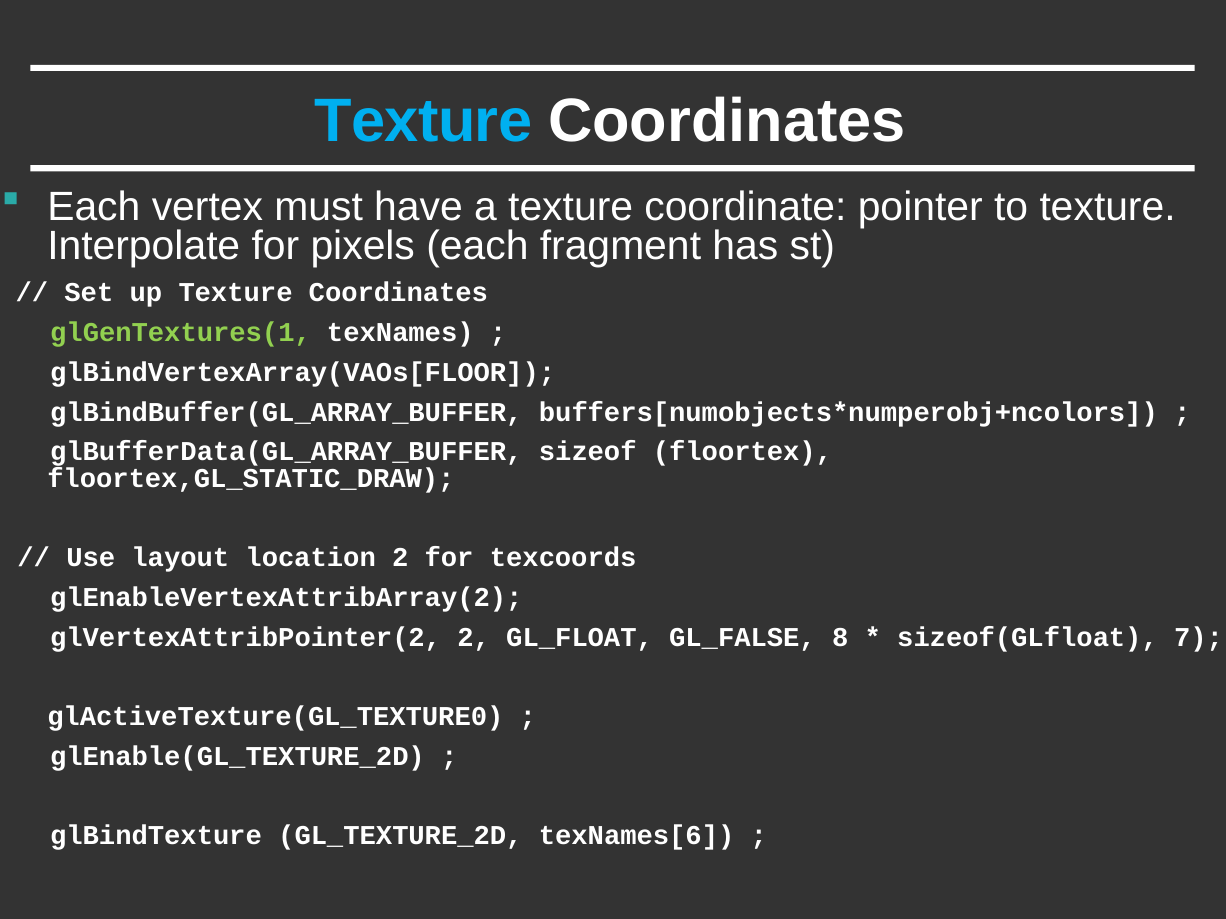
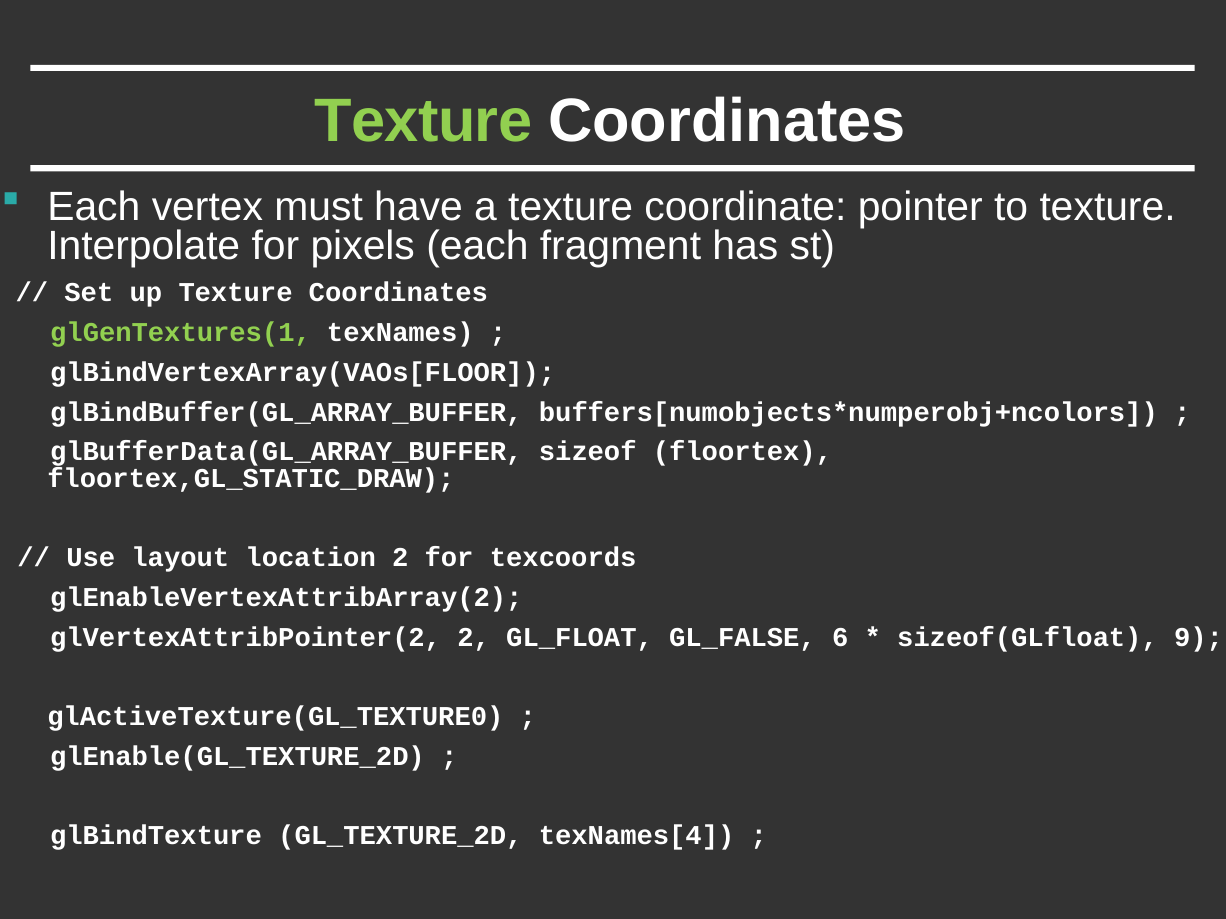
Texture at (423, 122) colour: light blue -> light green
8: 8 -> 6
7: 7 -> 9
texNames[6: texNames[6 -> texNames[4
